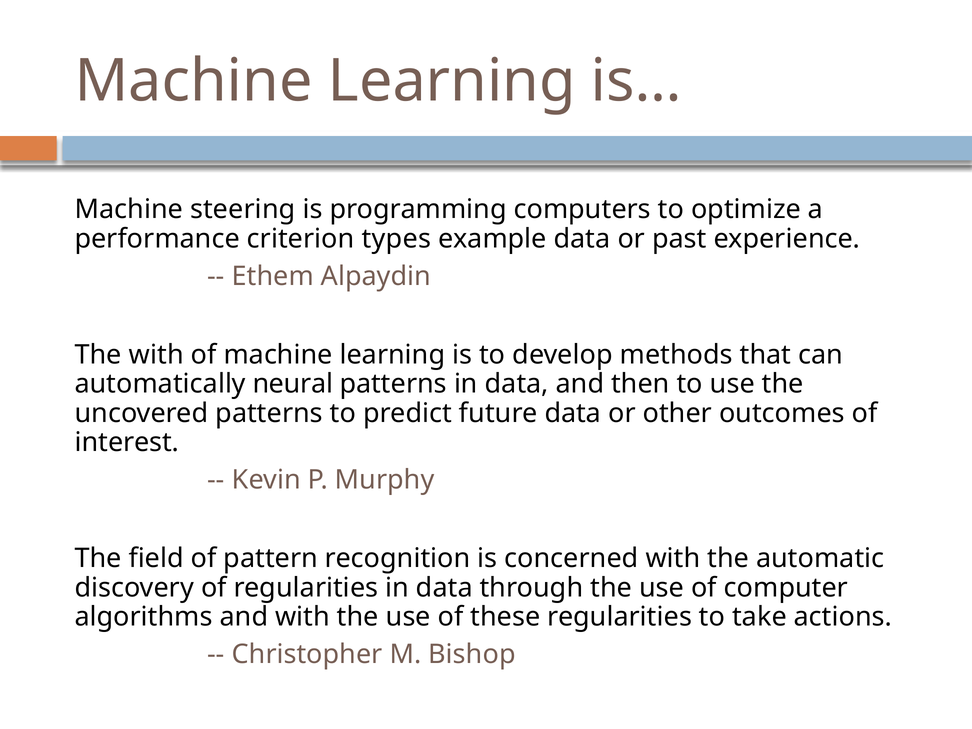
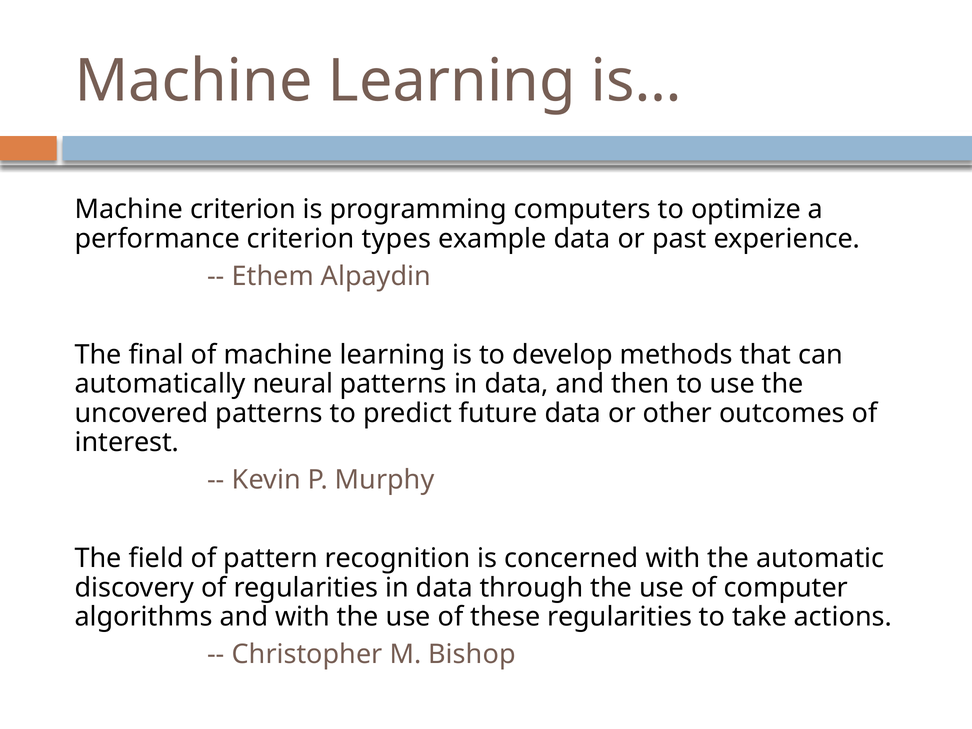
Machine steering: steering -> criterion
The with: with -> final
